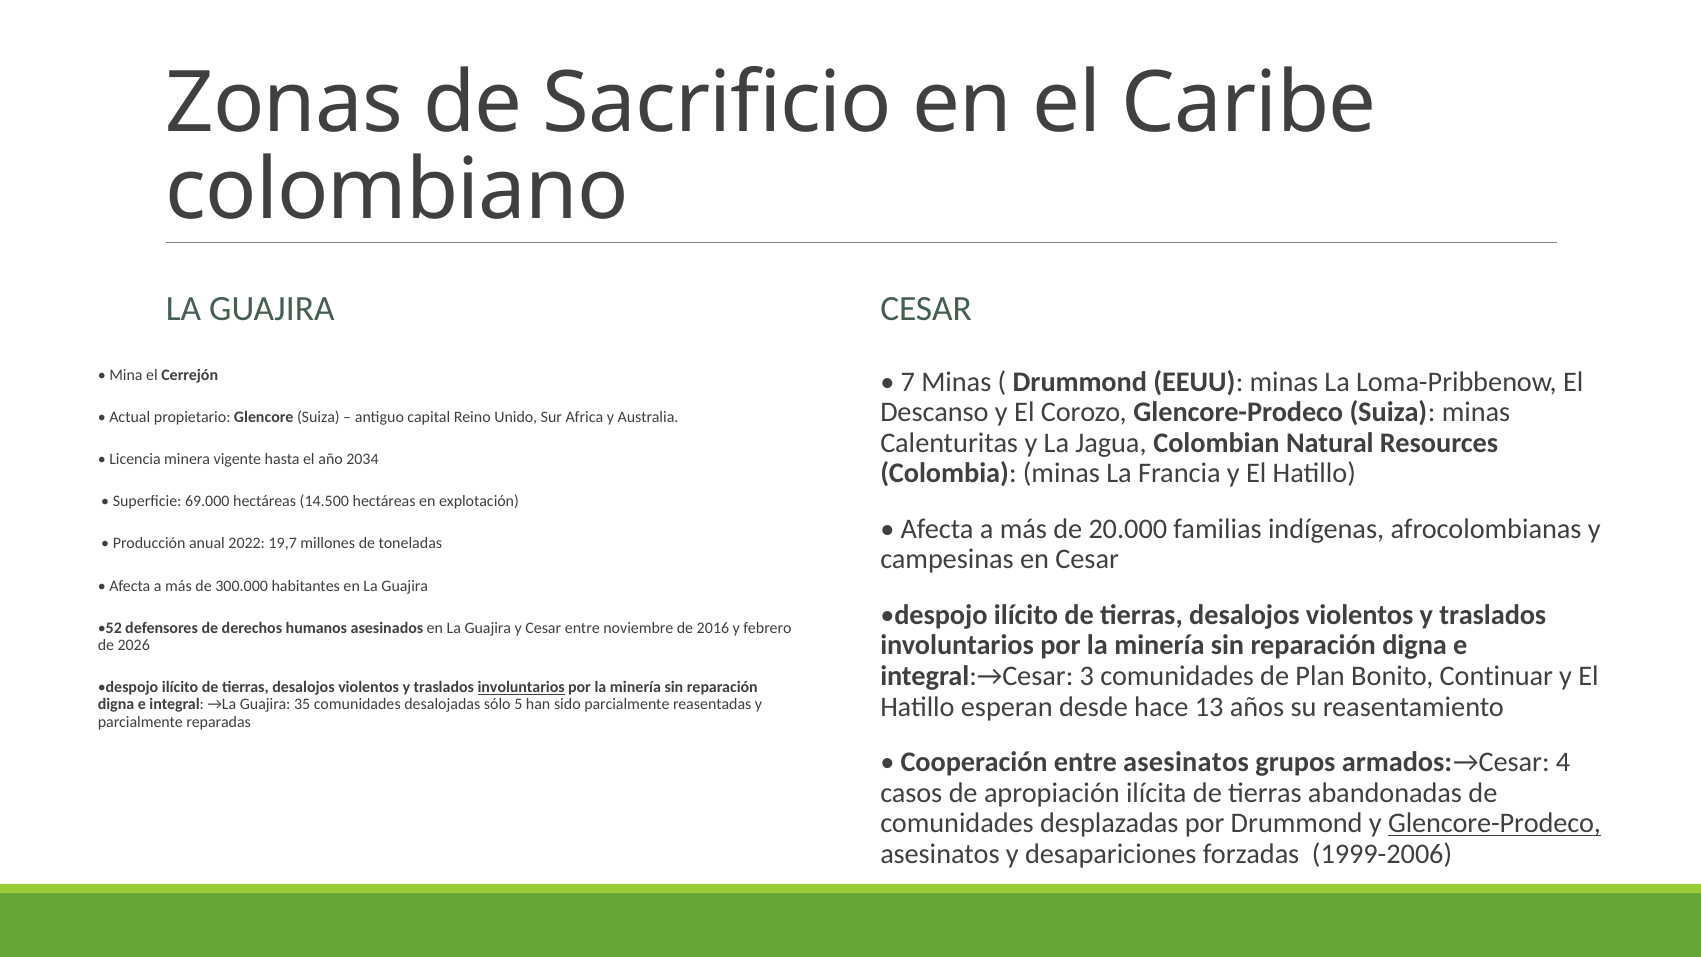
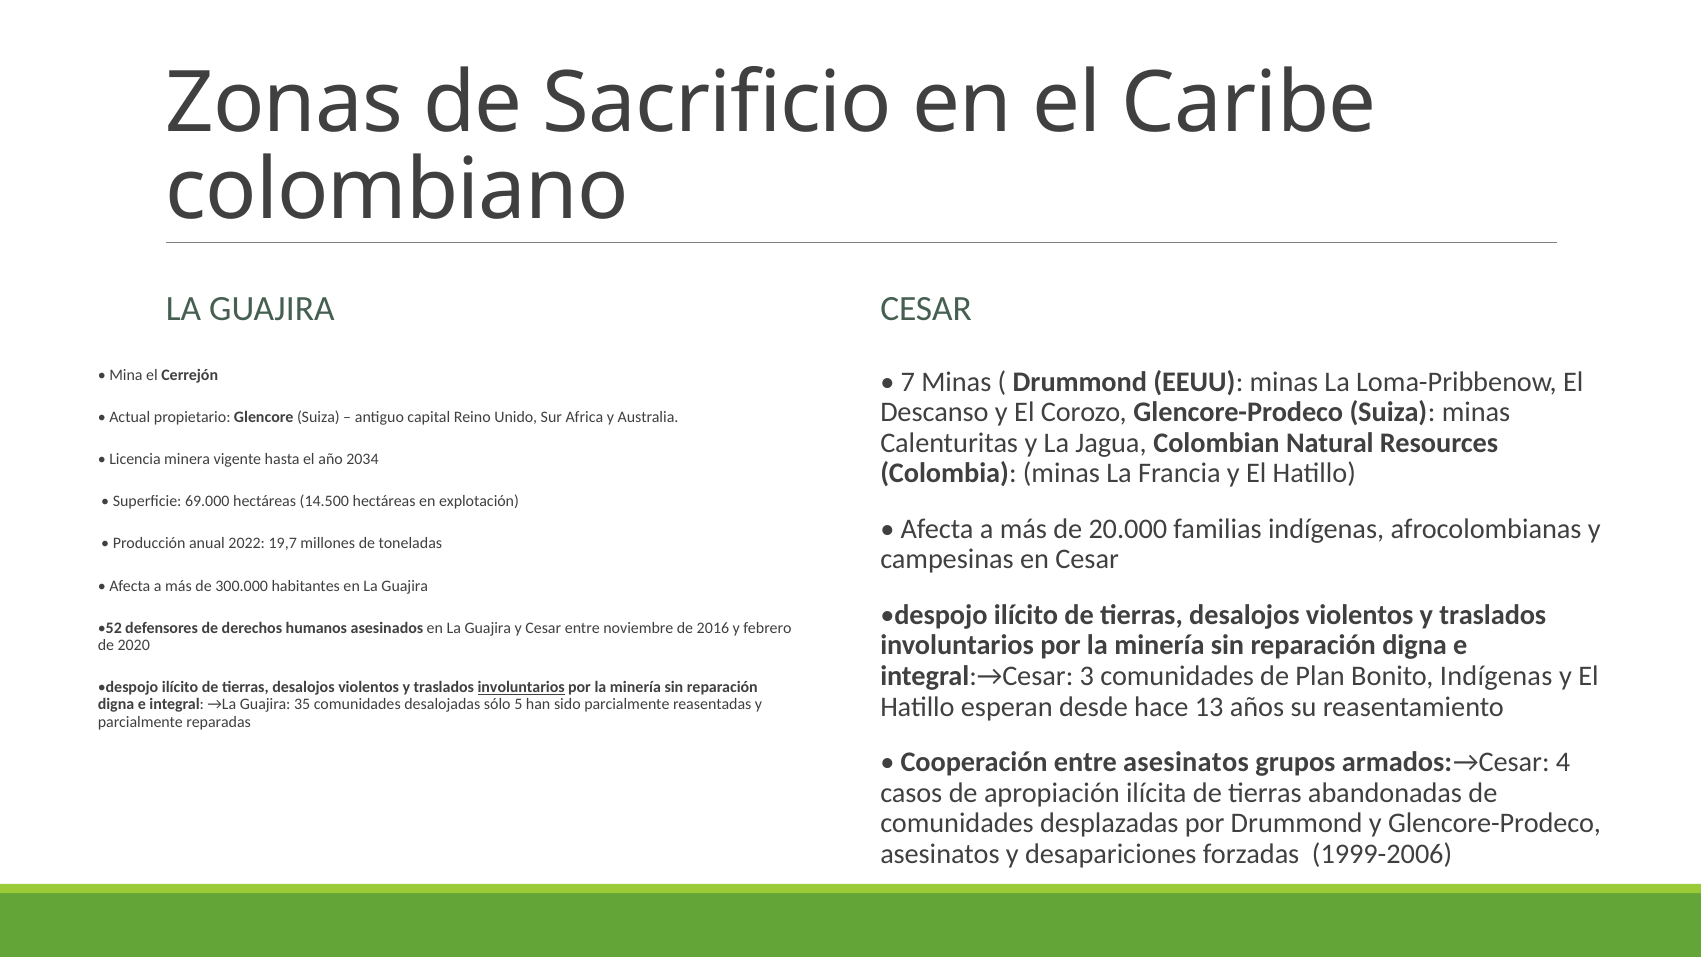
2026: 2026 -> 2020
Bonito Continuar: Continuar -> Indígenas
Glencore-Prodeco at (1495, 823) underline: present -> none
